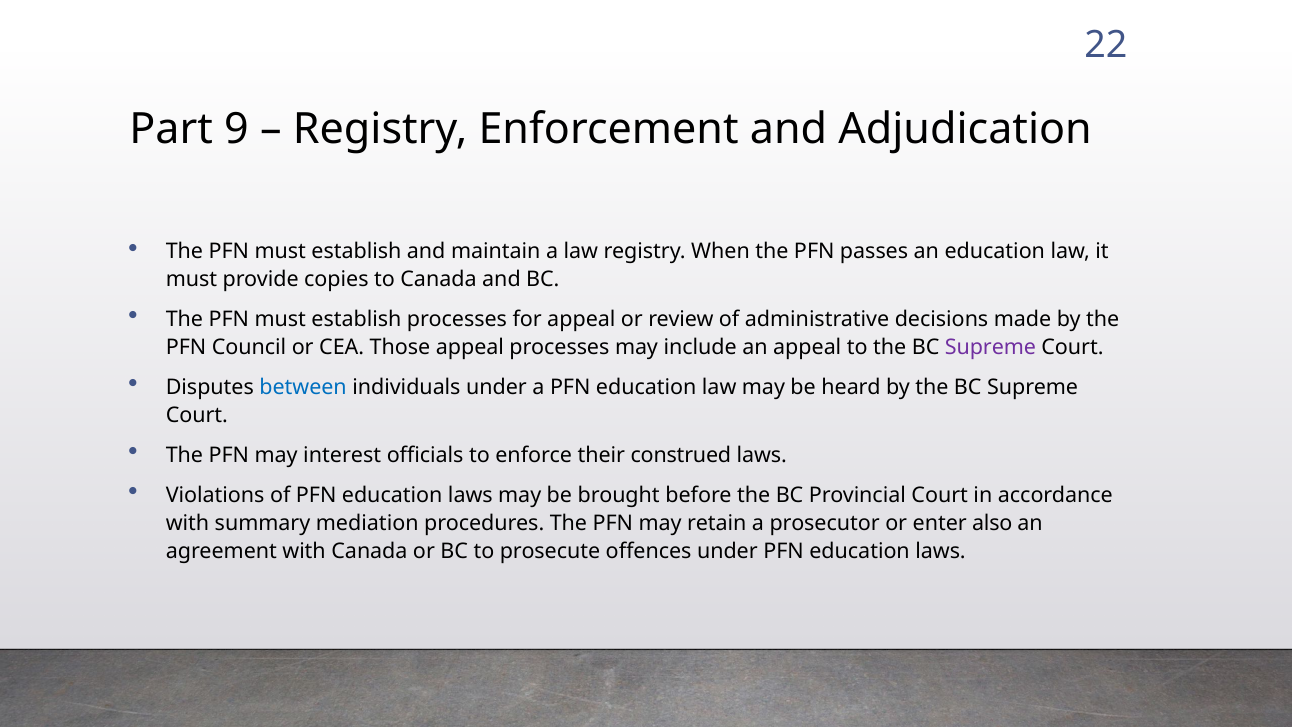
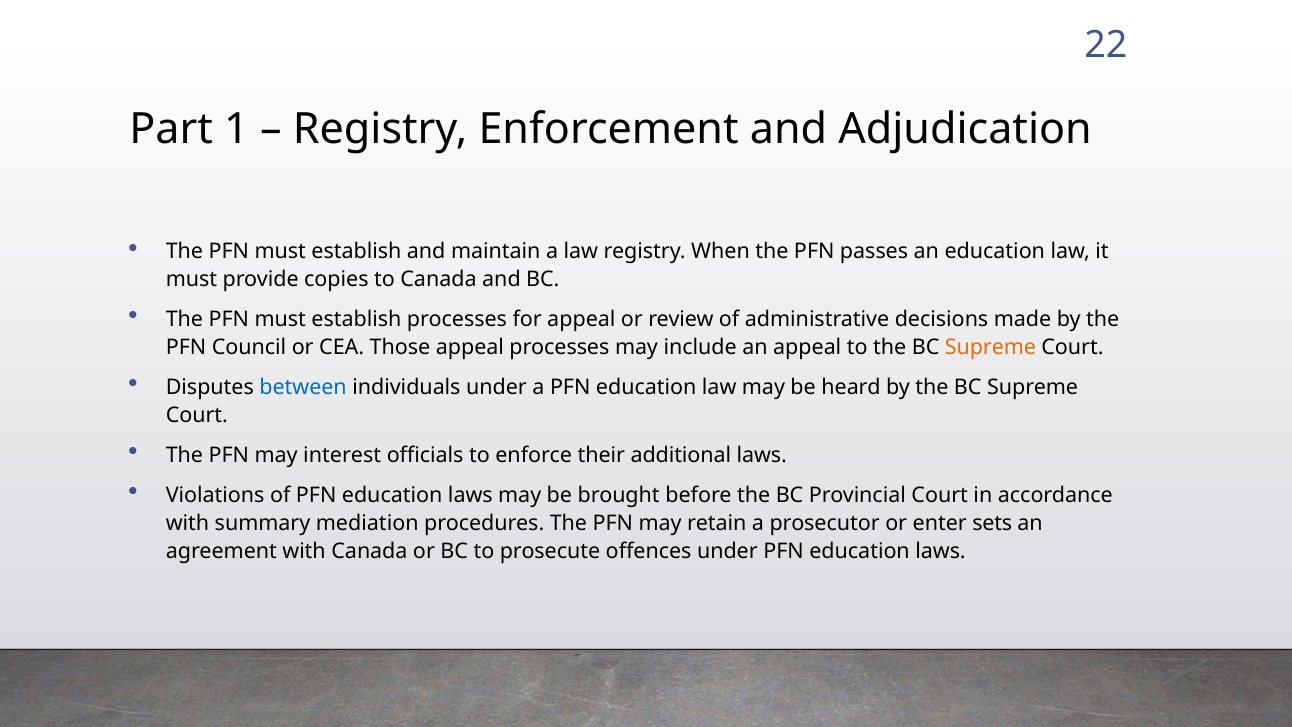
9: 9 -> 1
Supreme at (990, 347) colour: purple -> orange
construed: construed -> additional
also: also -> sets
